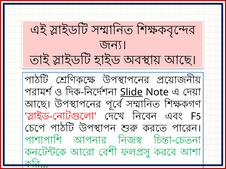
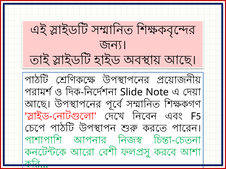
Slide underline: present -> none
